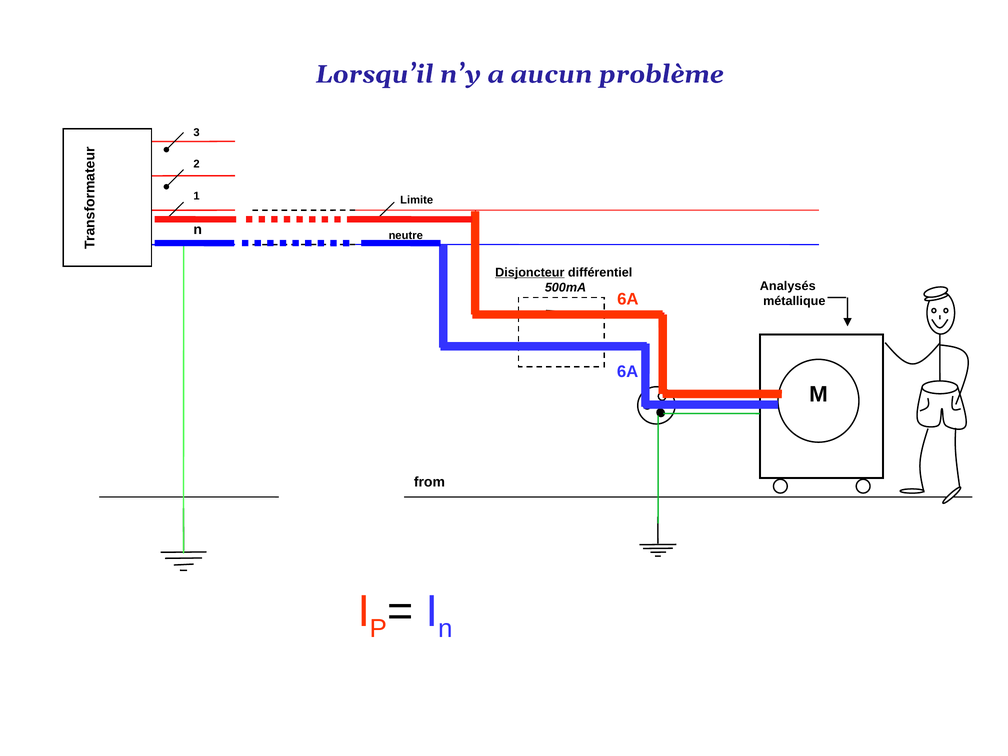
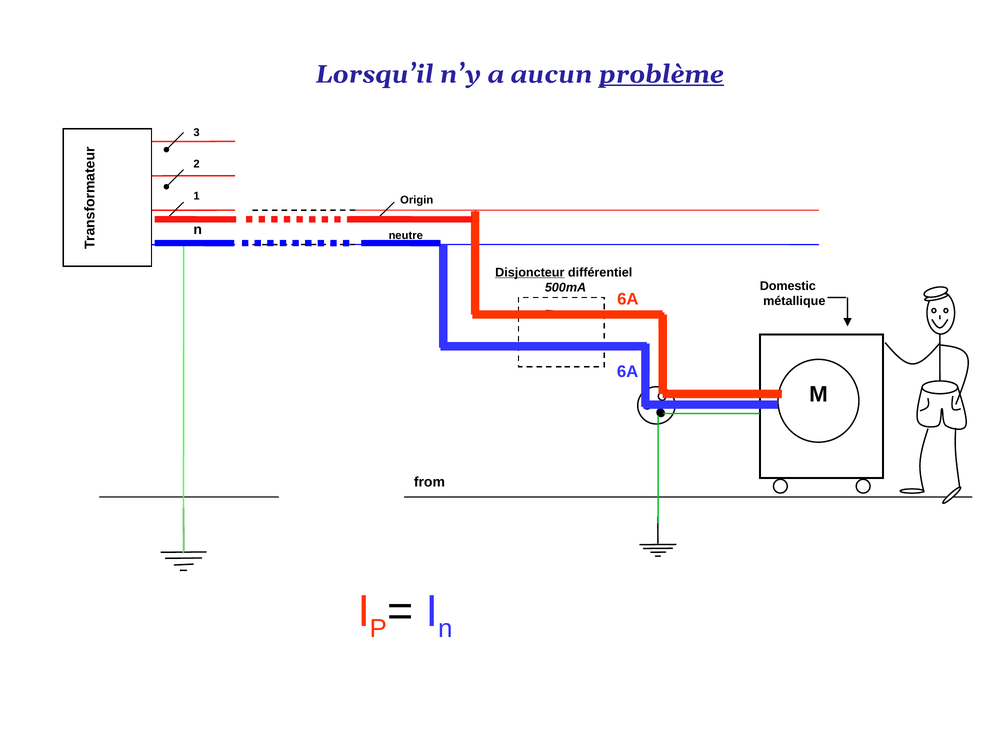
problème underline: none -> present
Limite: Limite -> Origin
Analysés: Analysés -> Domestic
